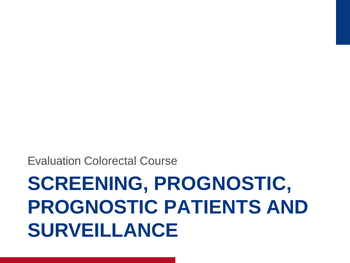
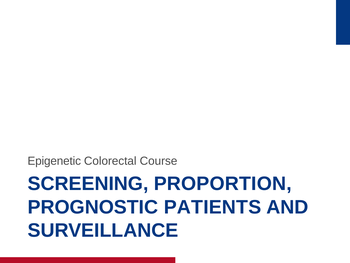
Evaluation: Evaluation -> Epigenetic
SCREENING PROGNOSTIC: PROGNOSTIC -> PROPORTION
